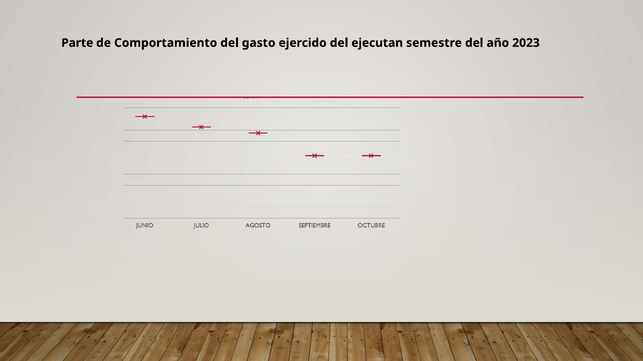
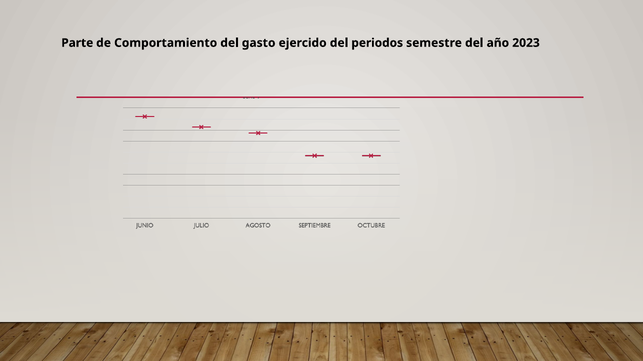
ejecutan: ejecutan -> periodos
